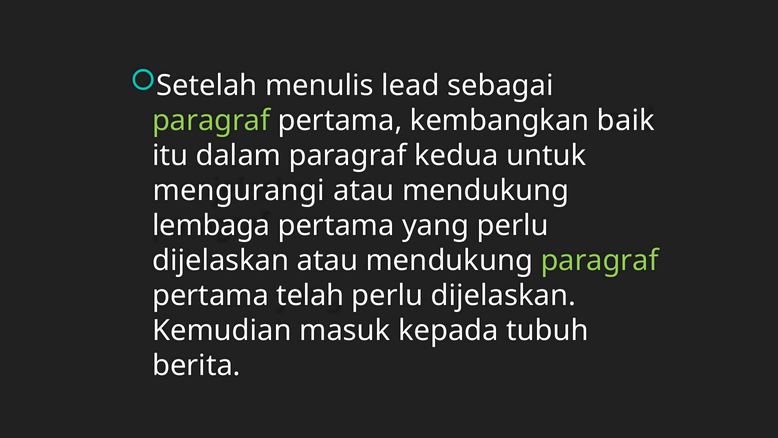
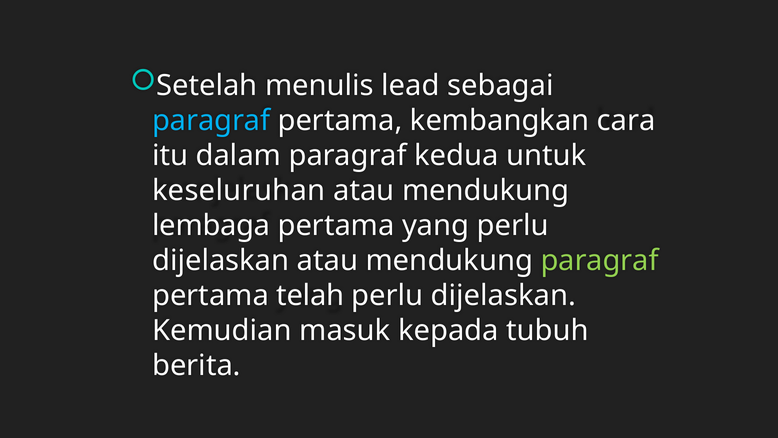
paragraf at (211, 120) colour: light green -> light blue
baik: baik -> cara
mengurangi: mengurangi -> keseluruhan
